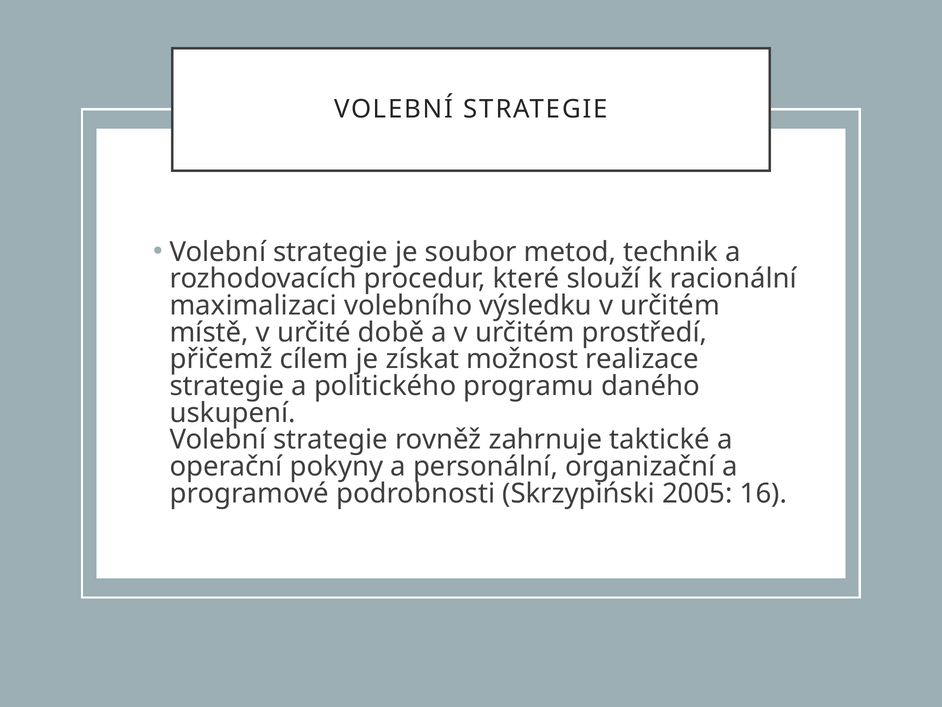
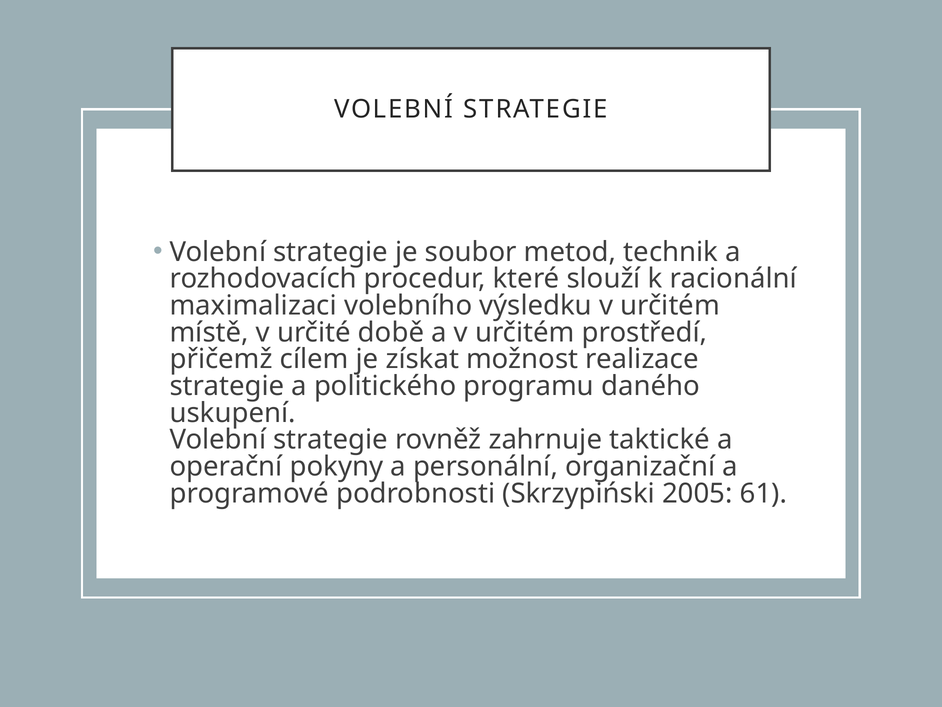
16: 16 -> 61
